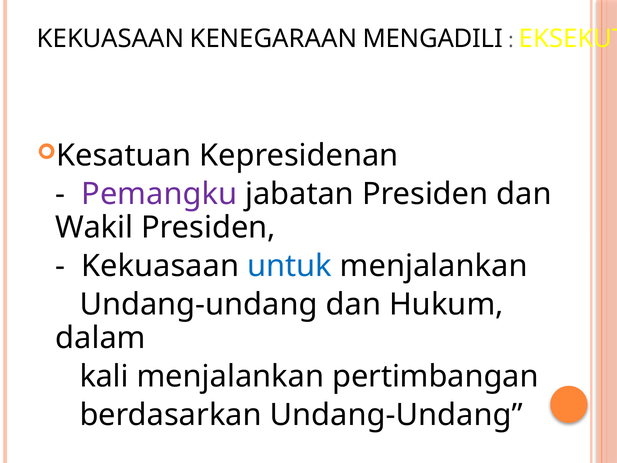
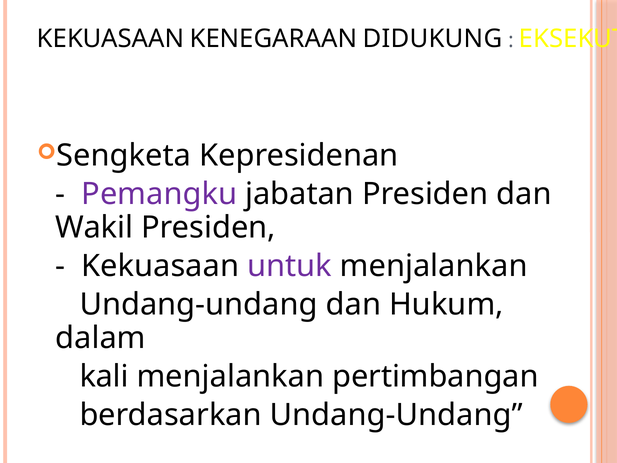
MENGADILI: MENGADILI -> DIDUKUNG
Kesatuan: Kesatuan -> Sengketa
untuk colour: blue -> purple
